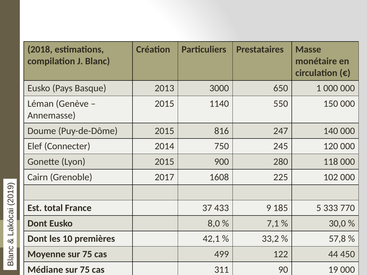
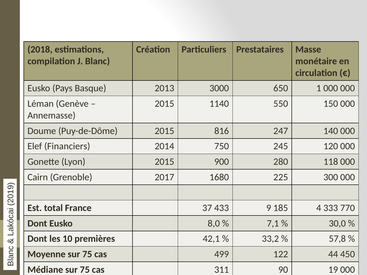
Connecter: Connecter -> Financiers
1608: 1608 -> 1680
102: 102 -> 300
5: 5 -> 4
